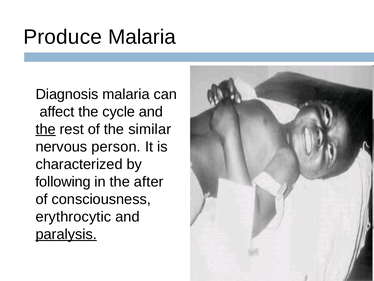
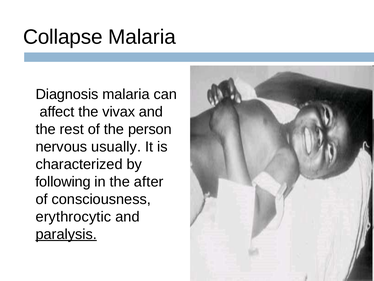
Produce: Produce -> Collapse
cycle: cycle -> vivax
the at (46, 129) underline: present -> none
similar: similar -> person
person: person -> usually
